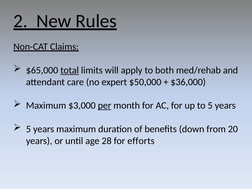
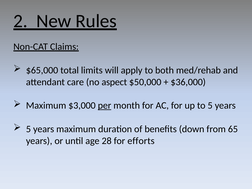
total underline: present -> none
expert: expert -> aspect
20: 20 -> 65
